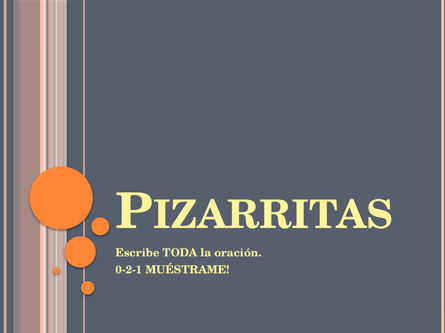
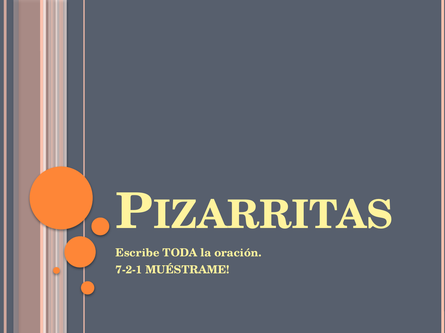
0-2-1: 0-2-1 -> 7-2-1
